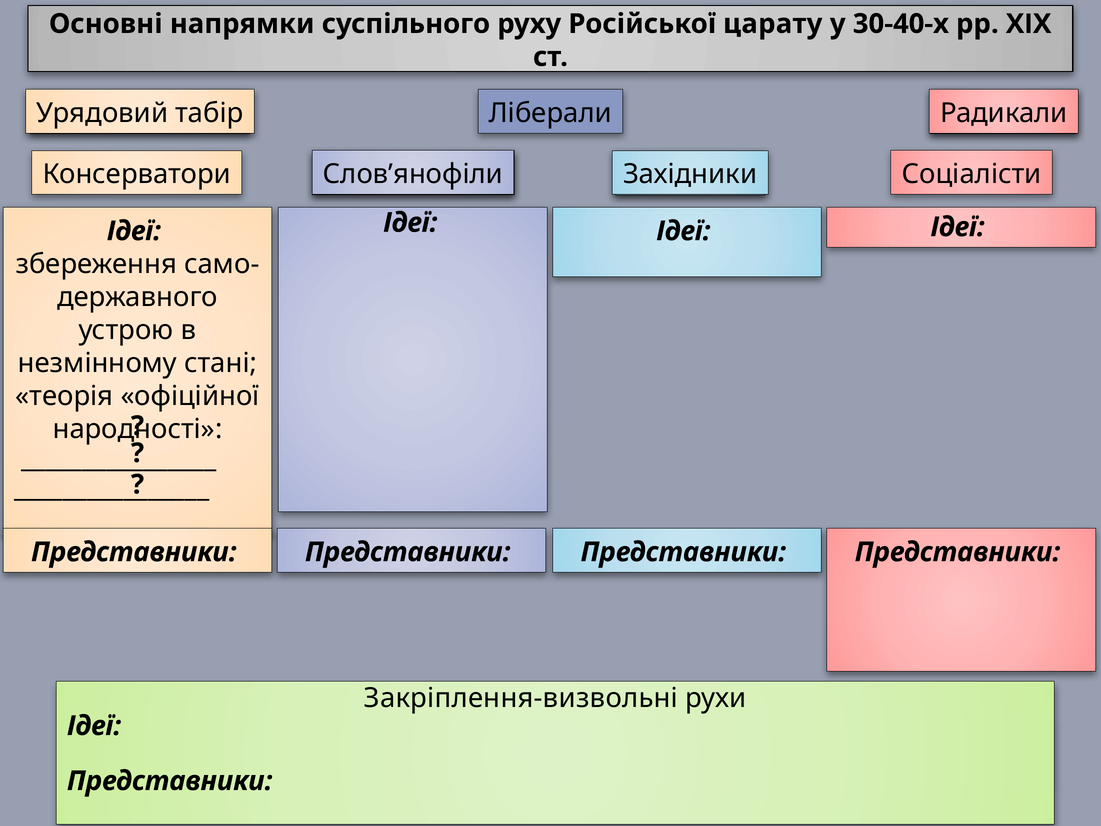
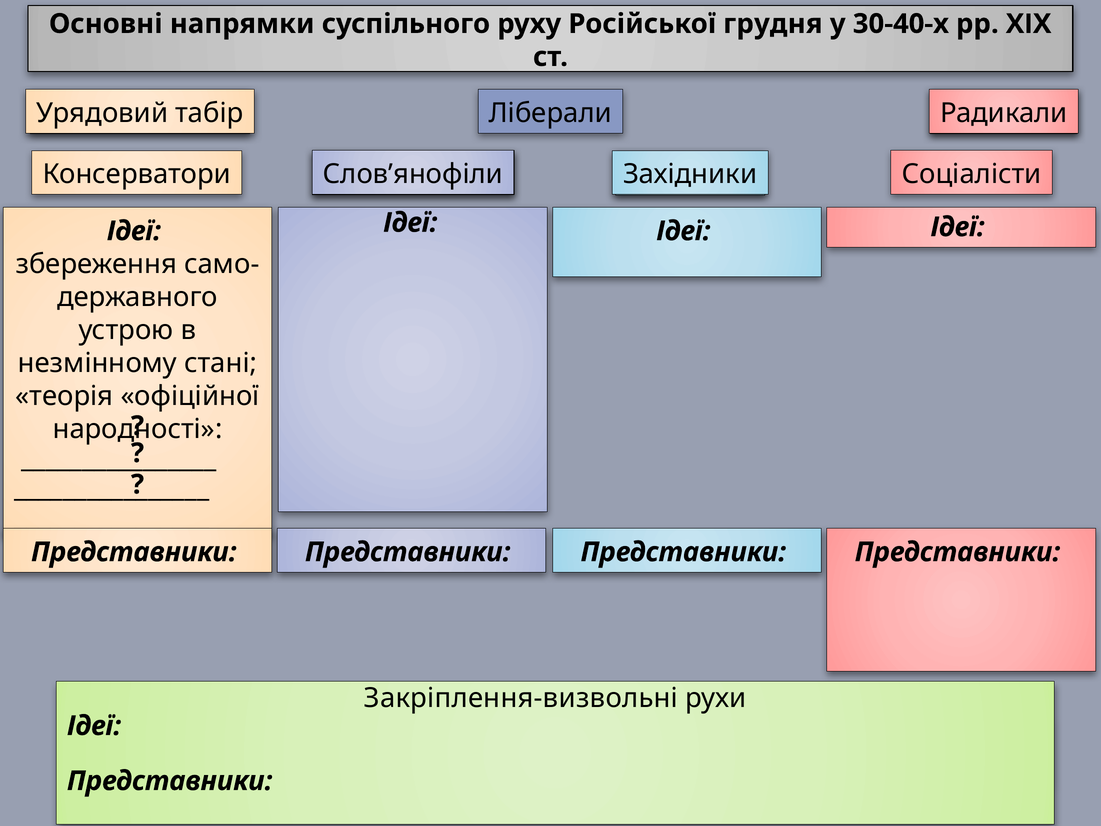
царату: царату -> грудня
